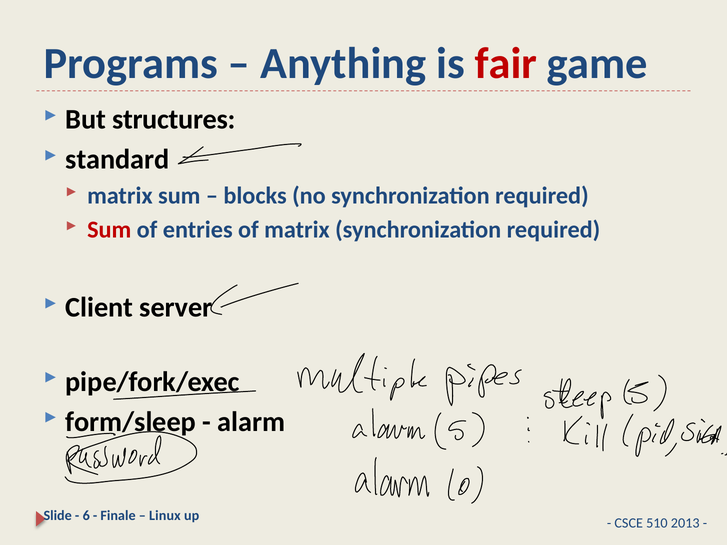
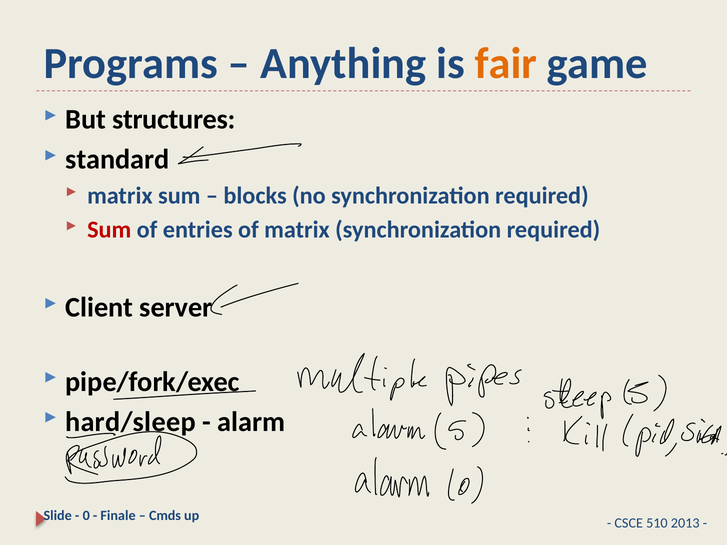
fair colour: red -> orange
form/sleep: form/sleep -> hard/sleep
6: 6 -> 0
Linux: Linux -> Cmds
